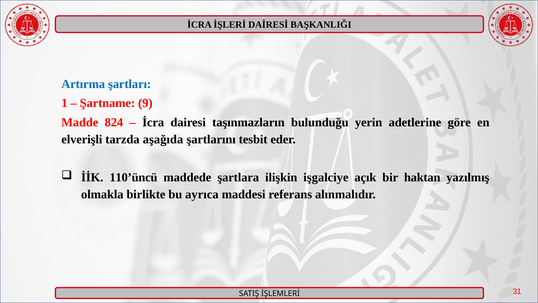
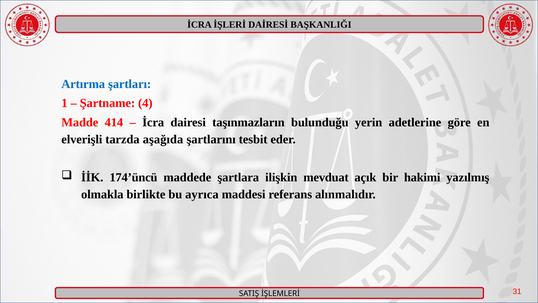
9: 9 -> 4
824: 824 -> 414
110’üncü: 110’üncü -> 174’üncü
işgalciye: işgalciye -> mevduat
haktan: haktan -> hakimi
